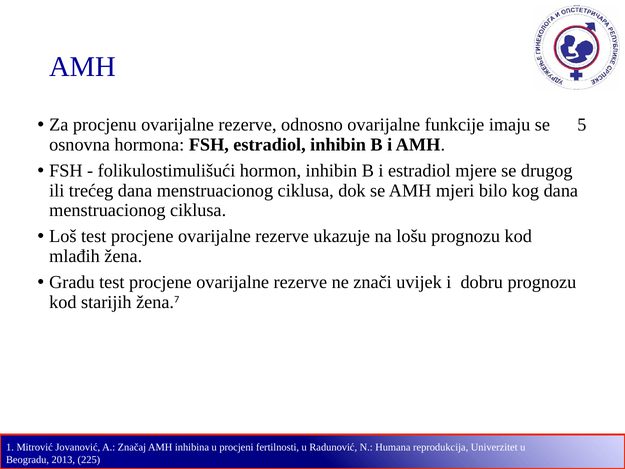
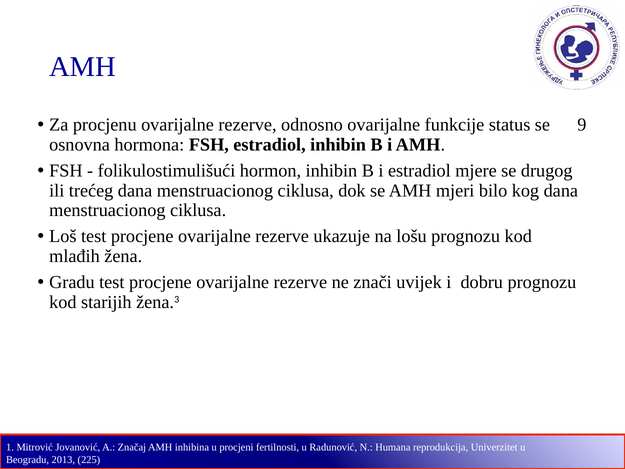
imaju: imaju -> status
5: 5 -> 9
7: 7 -> 3
